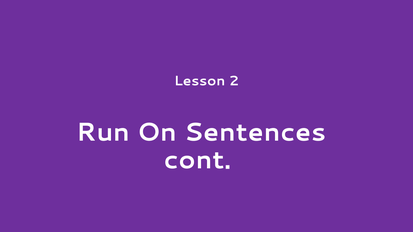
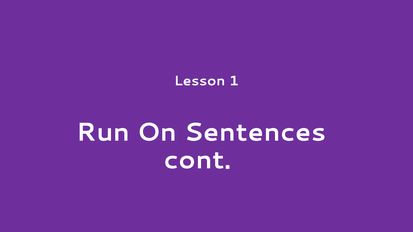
2: 2 -> 1
